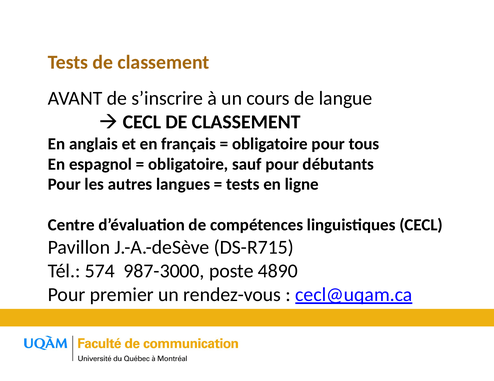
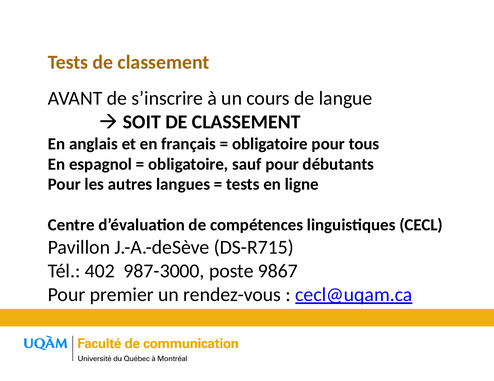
CECL at (142, 122): CECL -> SOIT
574: 574 -> 402
4890: 4890 -> 9867
